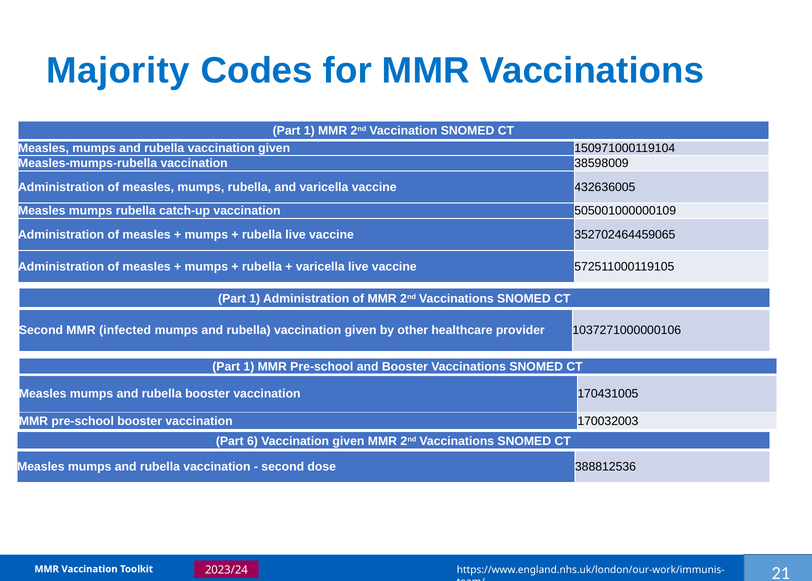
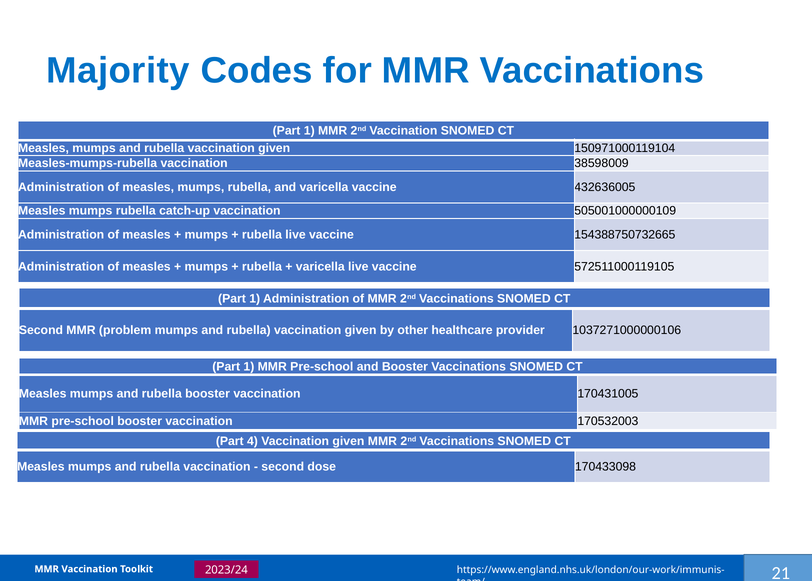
352702464459065: 352702464459065 -> 154388750732665
infected: infected -> problem
170032003: 170032003 -> 170532003
6: 6 -> 4
388812536: 388812536 -> 170433098
